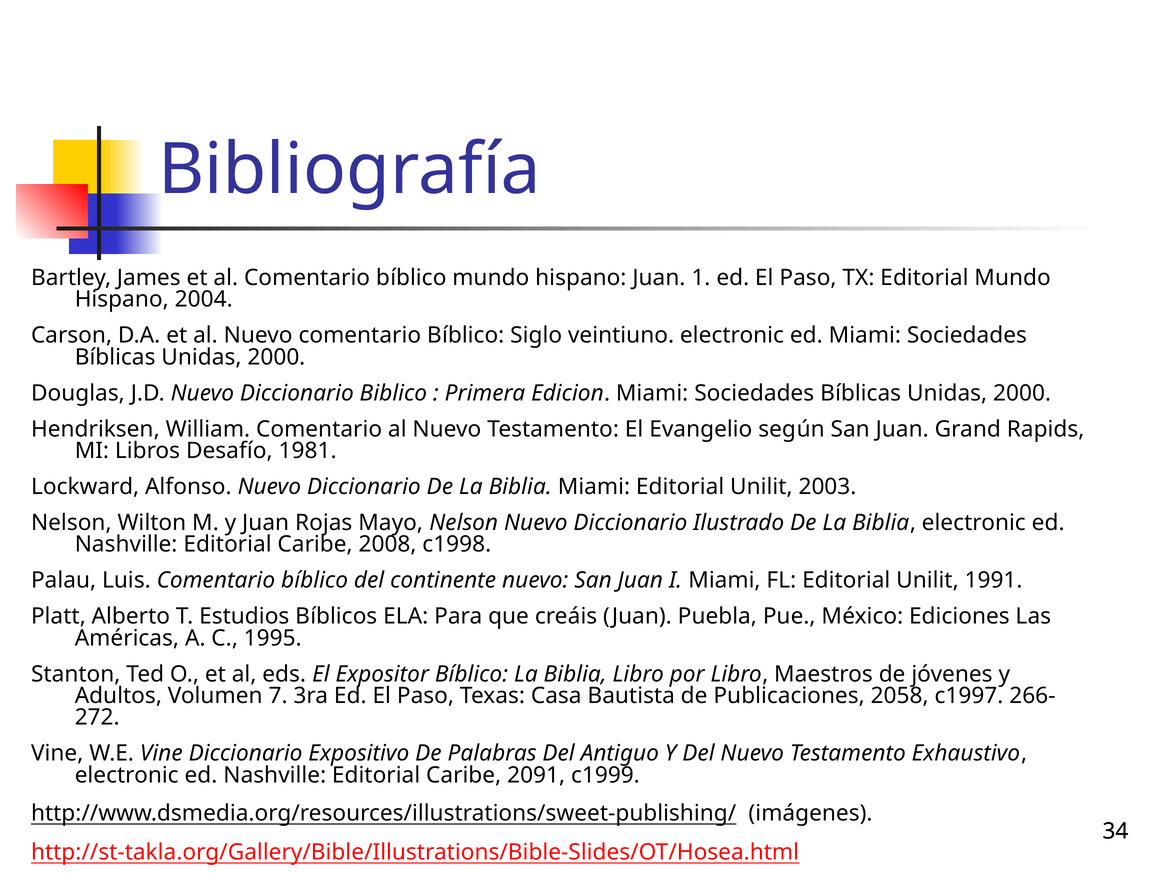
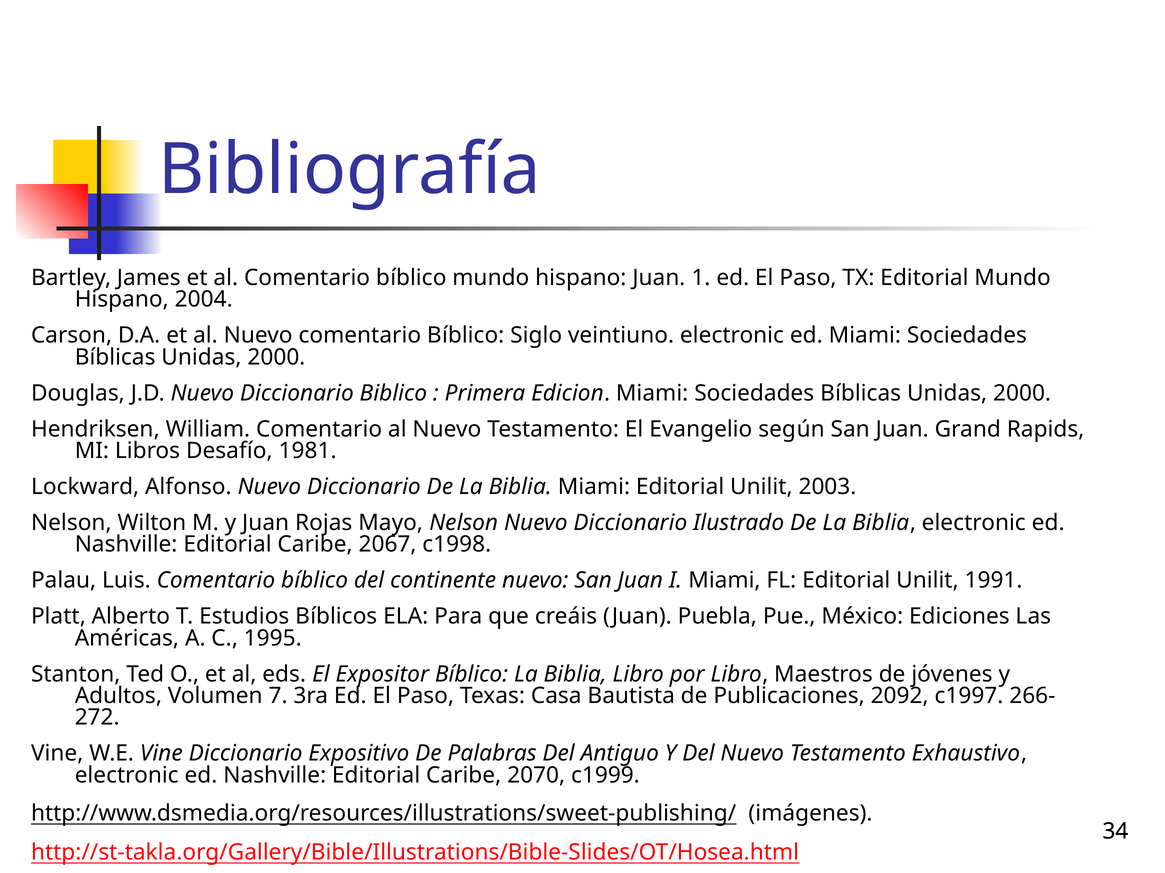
2008: 2008 -> 2067
2058: 2058 -> 2092
2091: 2091 -> 2070
